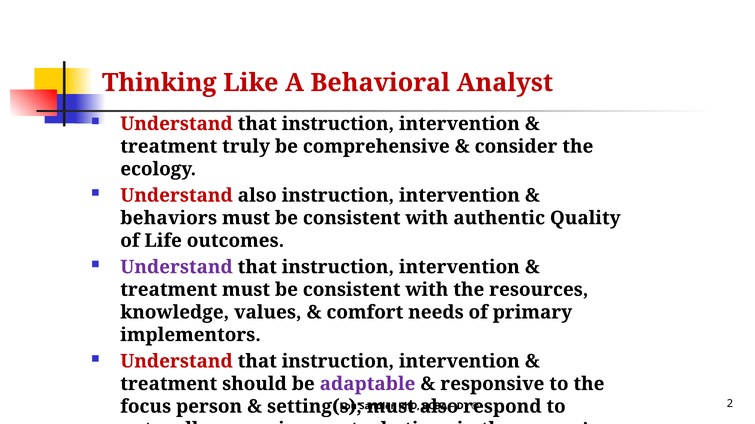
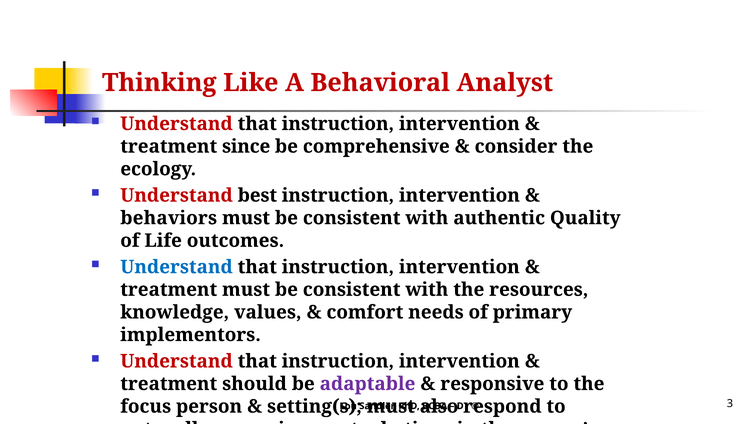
truly: truly -> since
Understand also: also -> best
Understand at (177, 267) colour: purple -> blue
2: 2 -> 3
